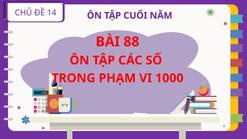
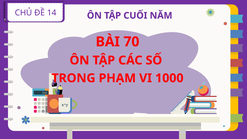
88: 88 -> 70
